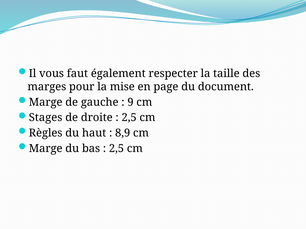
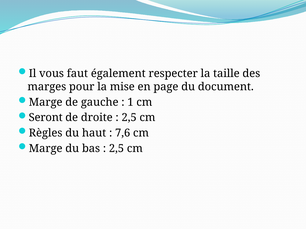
9: 9 -> 1
Stages: Stages -> Seront
8,9: 8,9 -> 7,6
